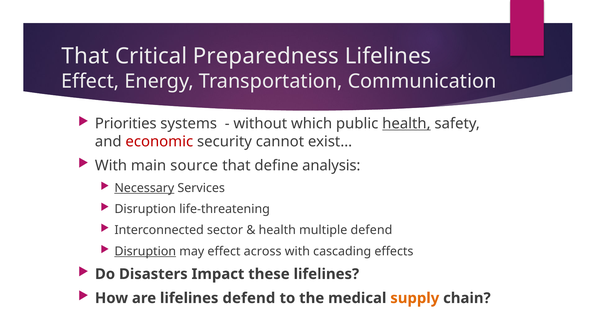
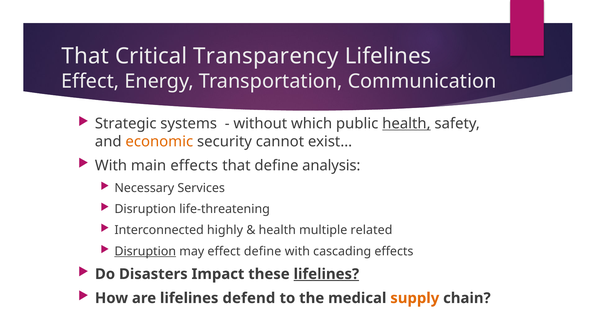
Preparedness: Preparedness -> Transparency
Priorities: Priorities -> Strategic
economic colour: red -> orange
main source: source -> effects
Necessary underline: present -> none
sector: sector -> highly
multiple defend: defend -> related
effect across: across -> define
lifelines at (326, 274) underline: none -> present
